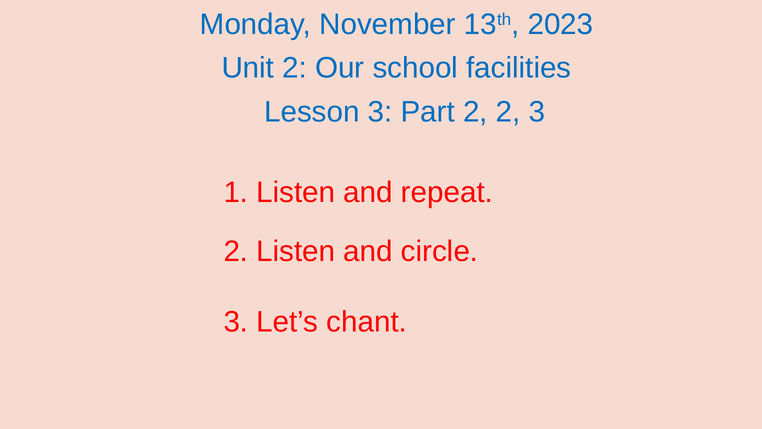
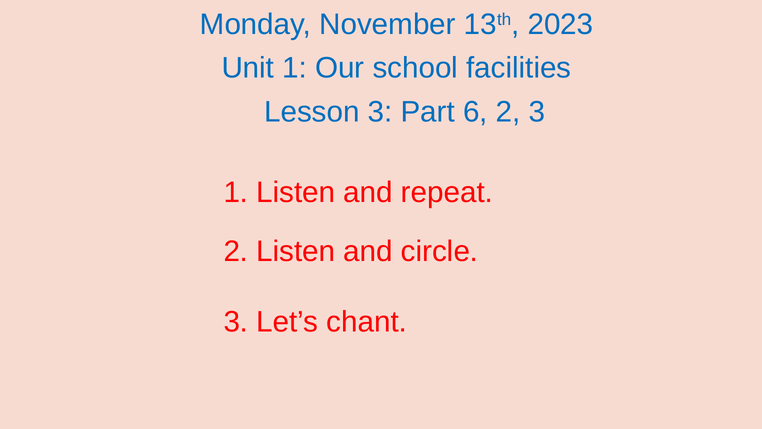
Unit 2: 2 -> 1
Part 2: 2 -> 6
